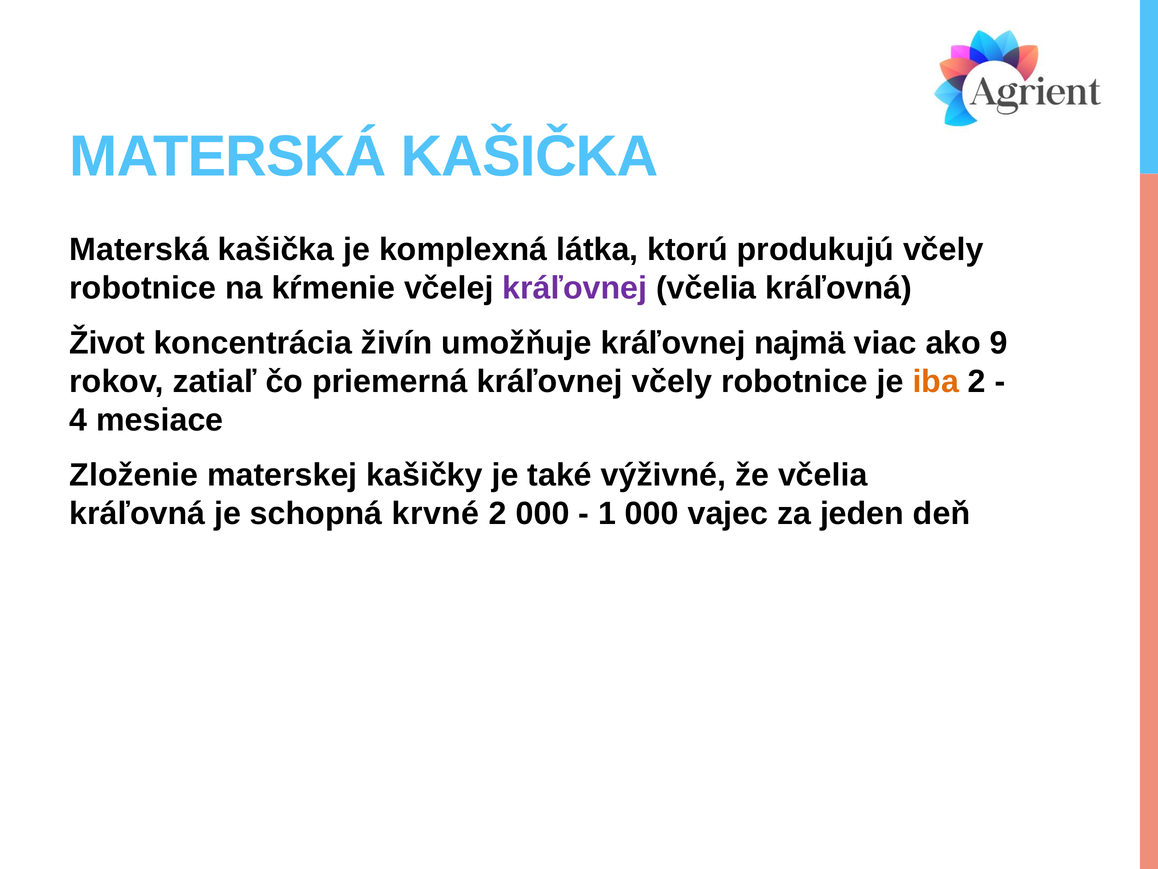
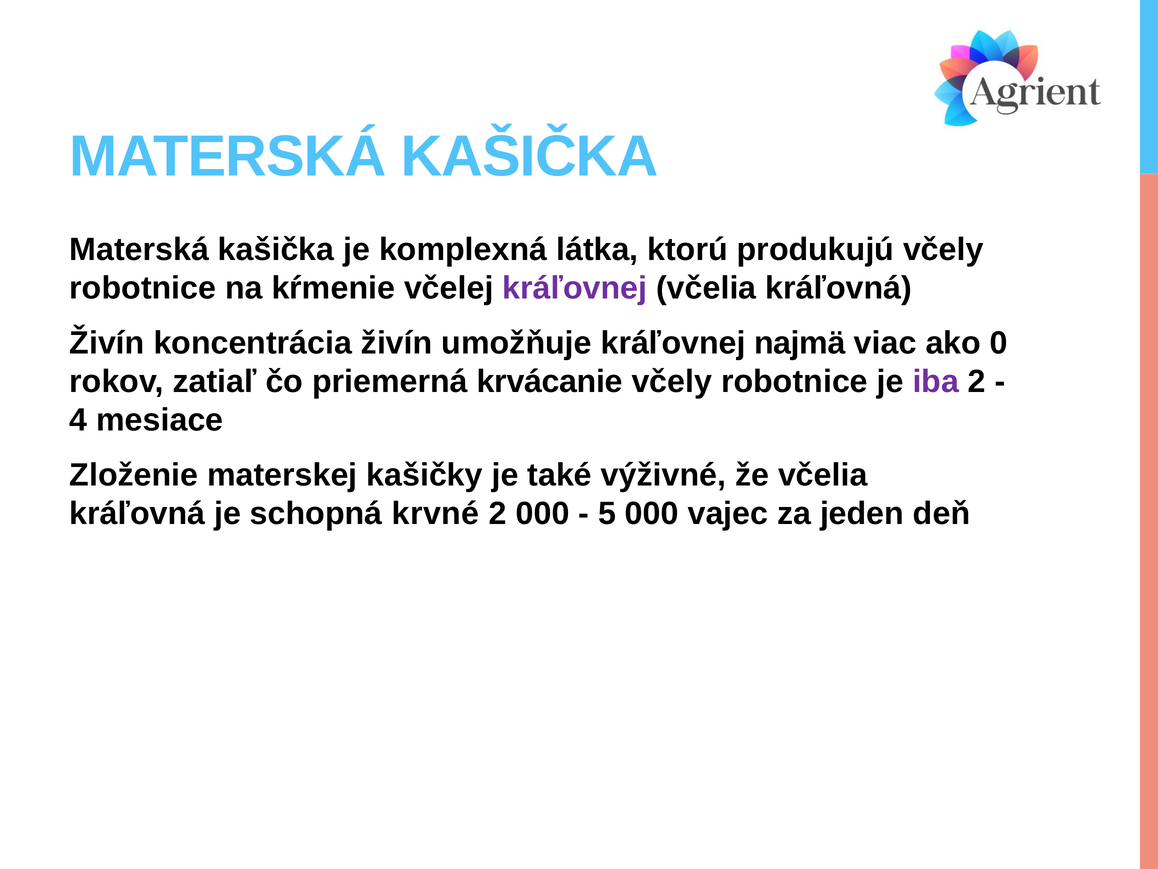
Život at (107, 343): Život -> Živín
9: 9 -> 0
priemerná kráľovnej: kráľovnej -> krvácanie
iba colour: orange -> purple
1: 1 -> 5
